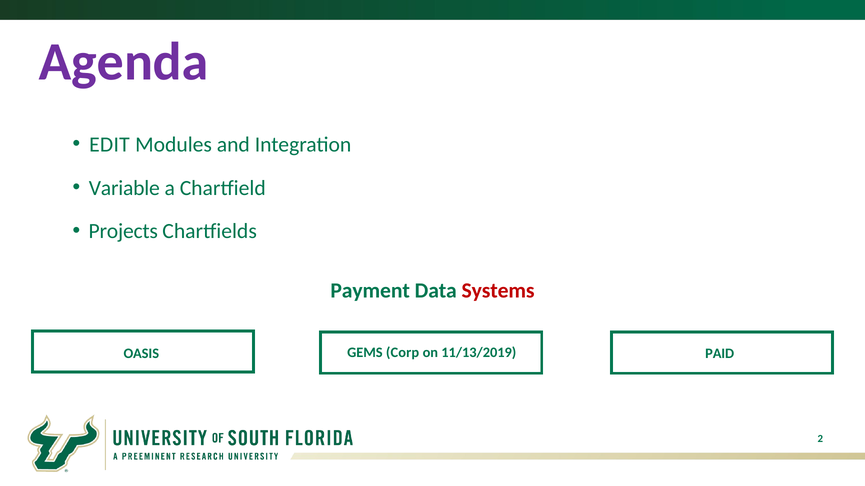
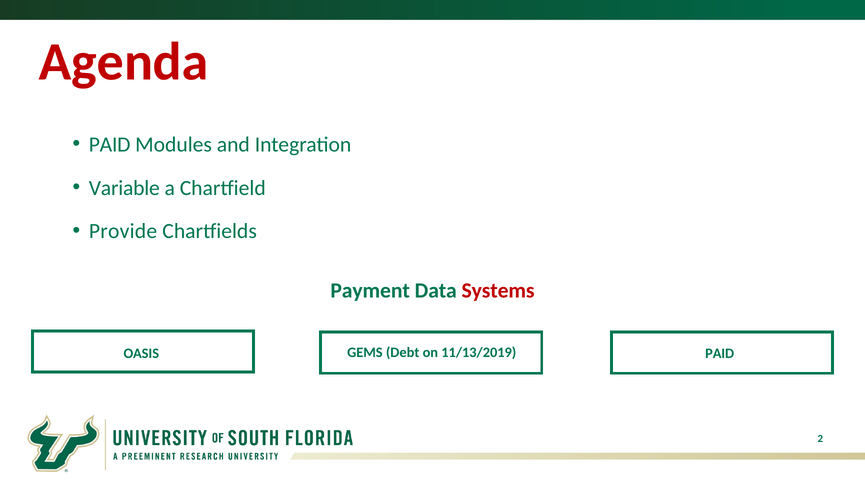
Agenda colour: purple -> red
EDIT at (109, 145): EDIT -> PAID
Projects: Projects -> Provide
Corp: Corp -> Debt
